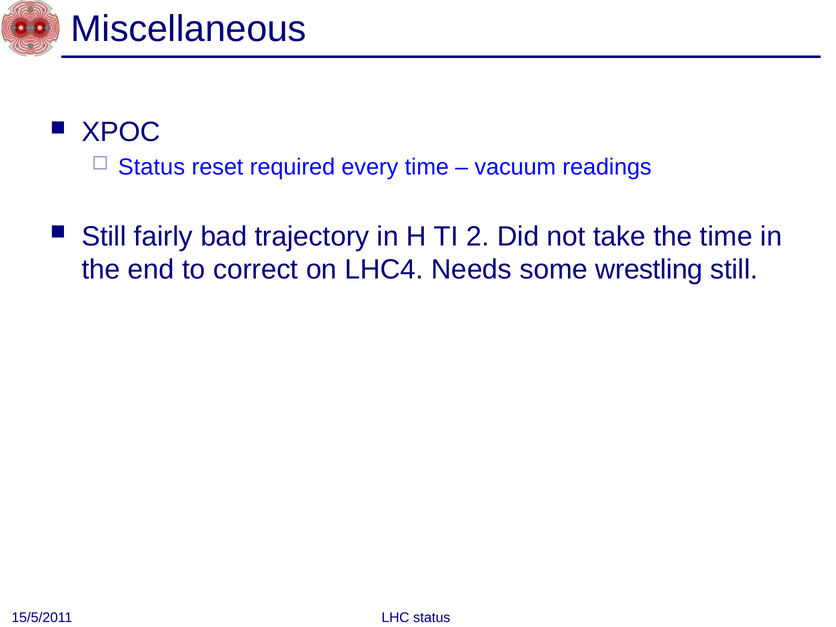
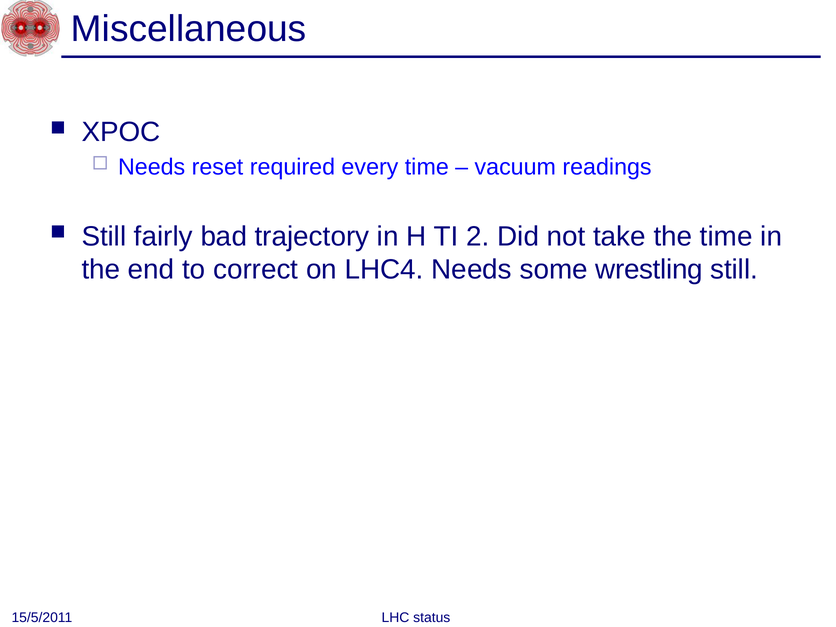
Status at (152, 167): Status -> Needs
